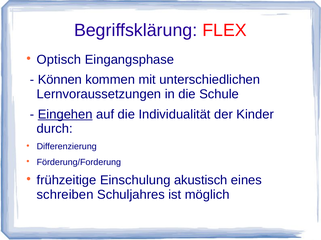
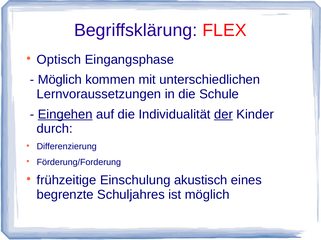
Können at (60, 80): Können -> Möglich
der underline: none -> present
schreiben: schreiben -> begrenzte
